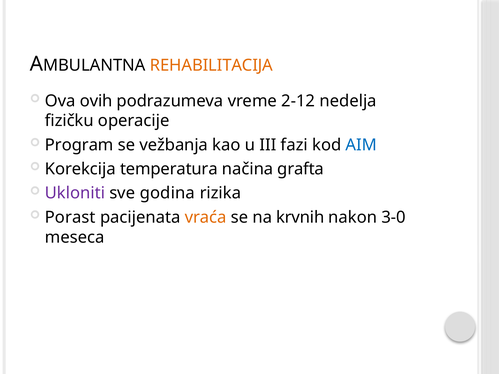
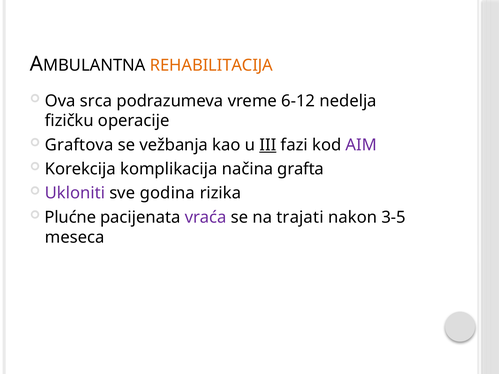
ovih: ovih -> srca
2-12: 2-12 -> 6-12
Program: Program -> Graftova
III underline: none -> present
AIM colour: blue -> purple
temperatura: temperatura -> komplikacija
Porast: Porast -> Plućne
vraća colour: orange -> purple
krvnih: krvnih -> trajati
3-0: 3-0 -> 3-5
